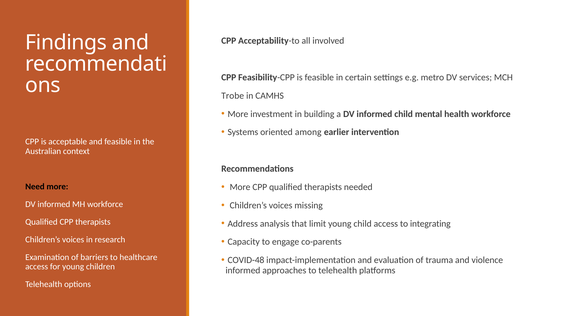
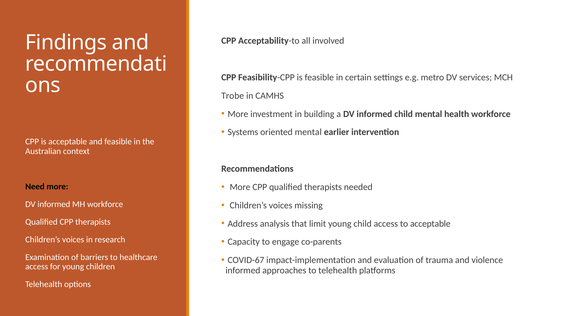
oriented among: among -> mental
to integrating: integrating -> acceptable
COVID-48: COVID-48 -> COVID-67
